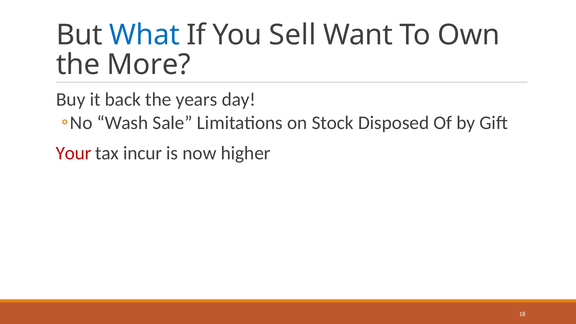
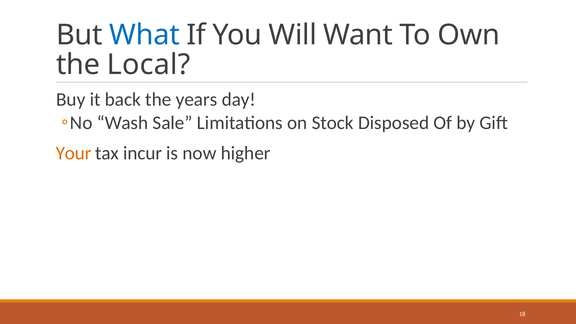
Sell: Sell -> Will
More: More -> Local
Your colour: red -> orange
